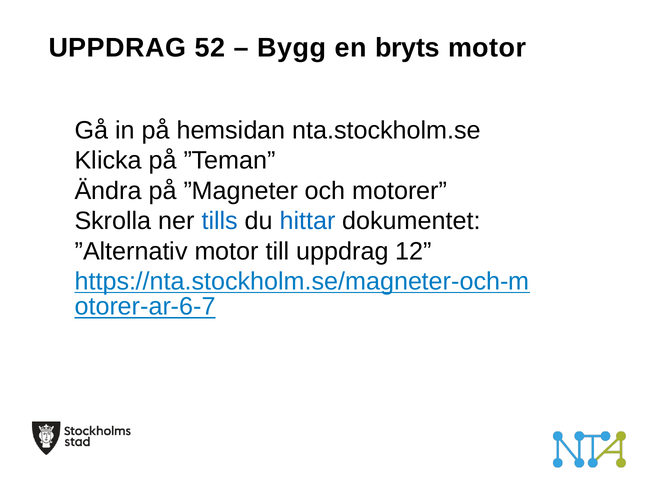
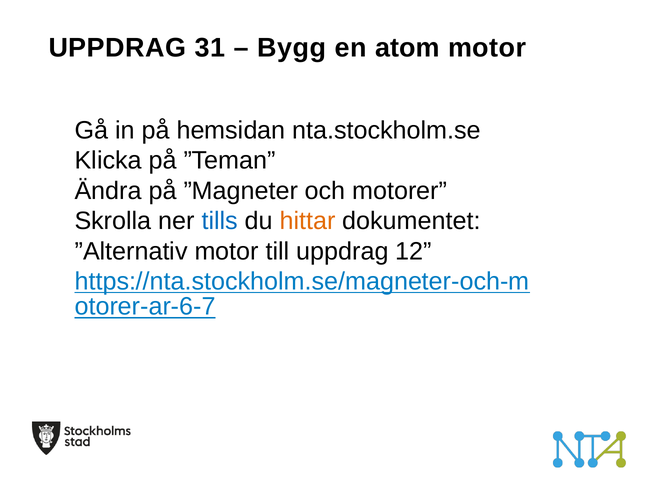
52: 52 -> 31
bryts: bryts -> atom
hittar colour: blue -> orange
